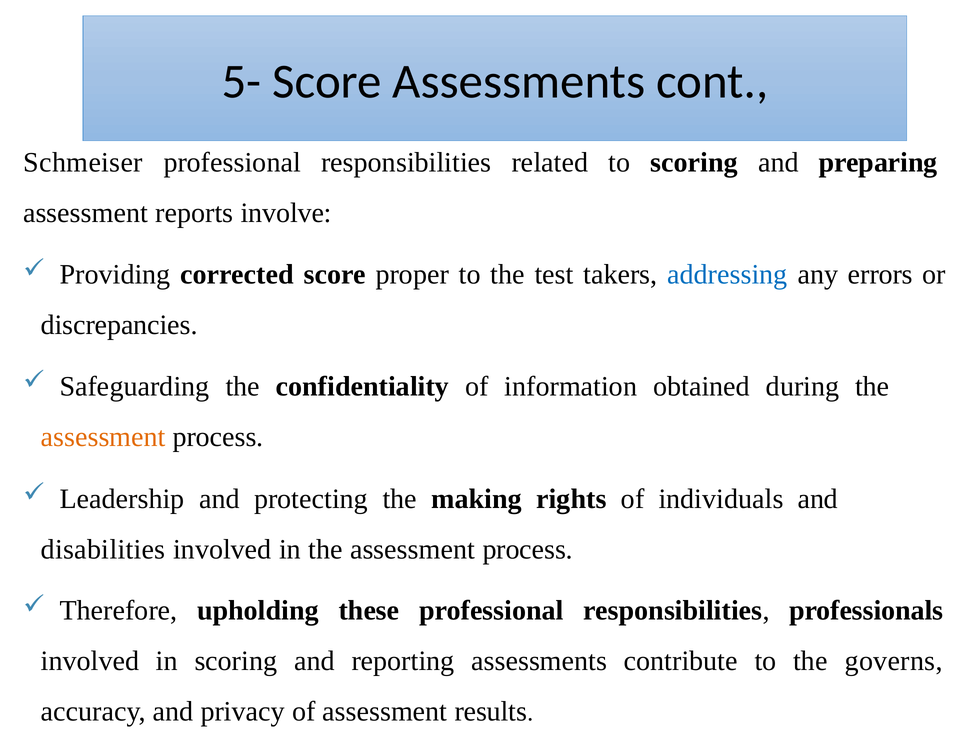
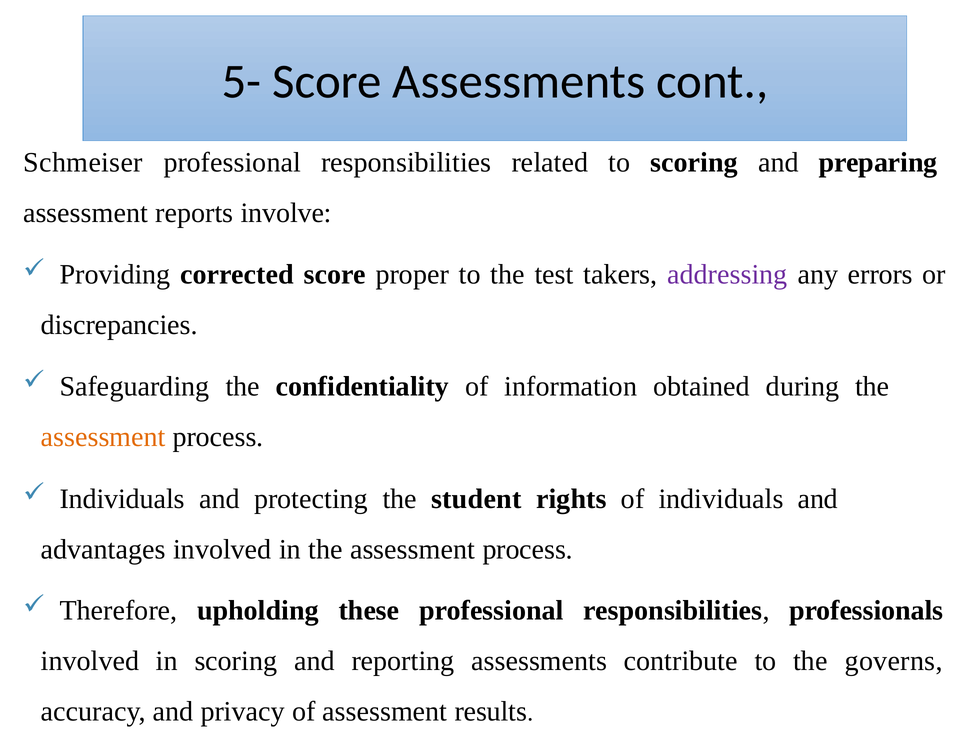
addressing colour: blue -> purple
Leadership at (122, 499): Leadership -> Individuals
making: making -> student
disabilities: disabilities -> advantages
